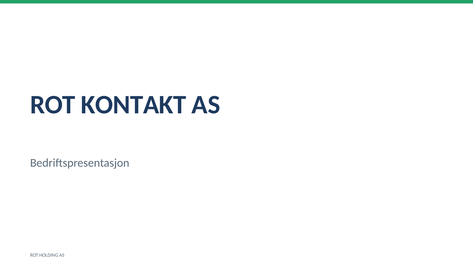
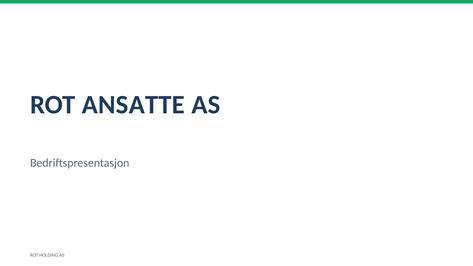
KONTAKT: KONTAKT -> ANSATTE
